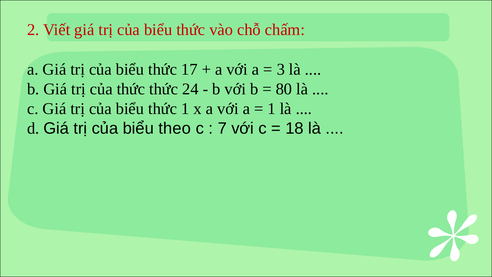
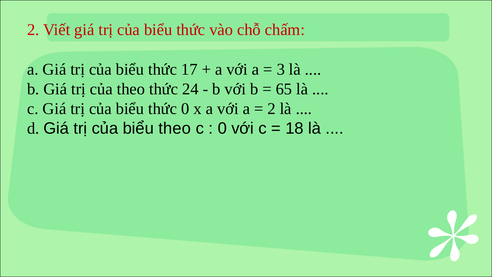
của thức: thức -> theo
80: 80 -> 65
thức 1: 1 -> 0
1 at (272, 109): 1 -> 2
7 at (222, 128): 7 -> 0
